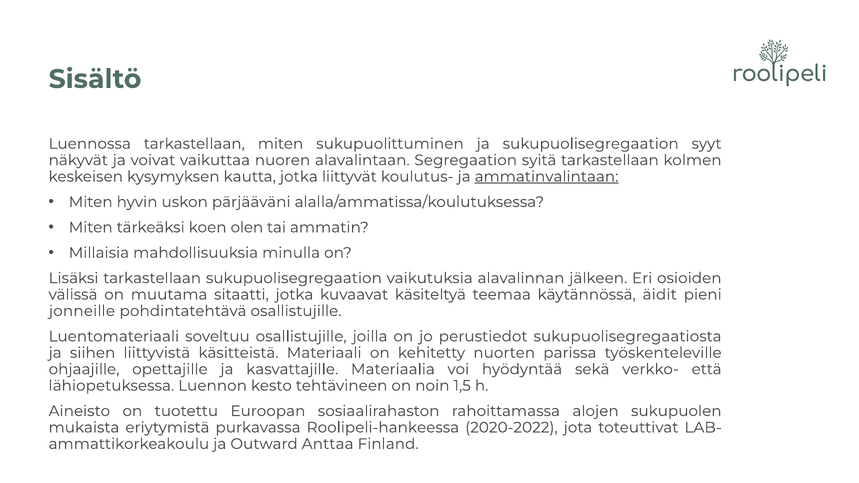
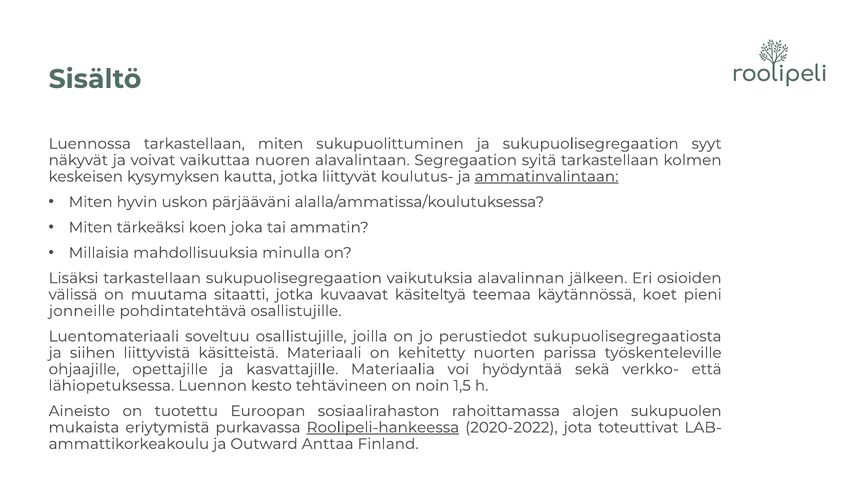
olen: olen -> joka
äidit: äidit -> koet
Roolipeli-hankeessa underline: none -> present
